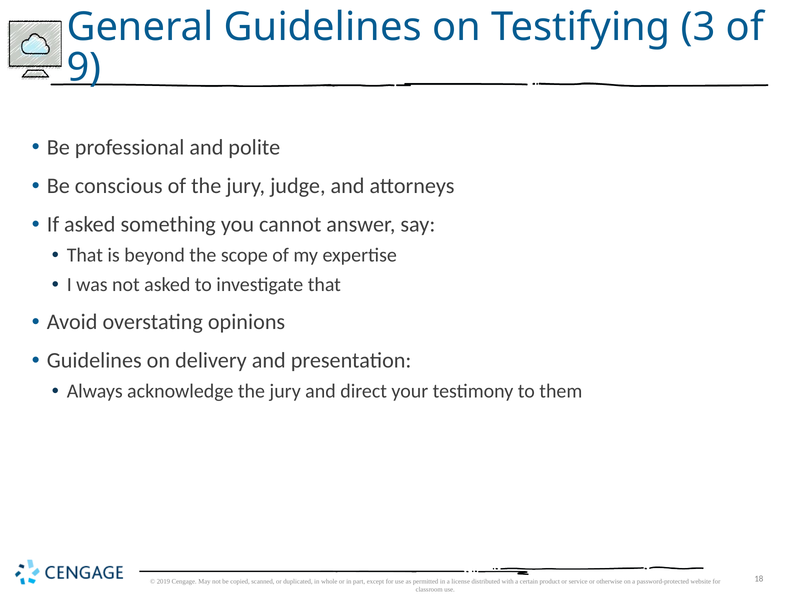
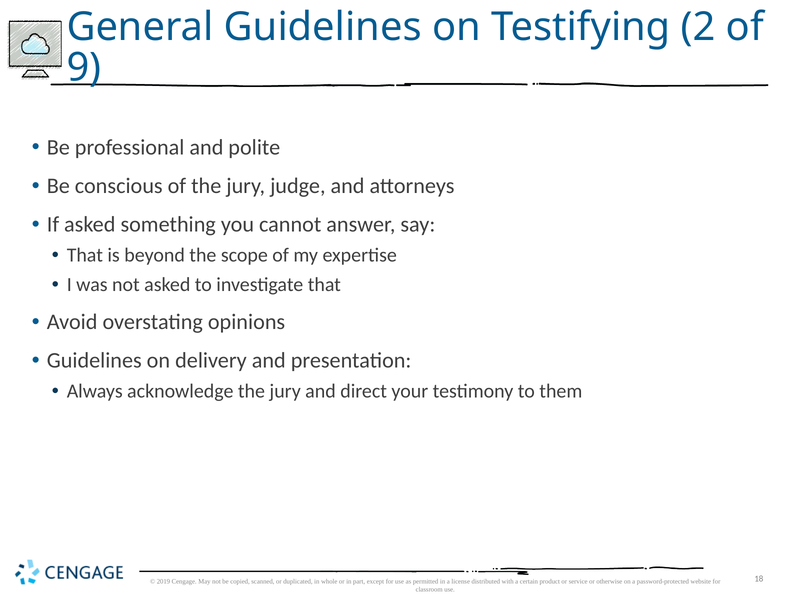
3: 3 -> 2
